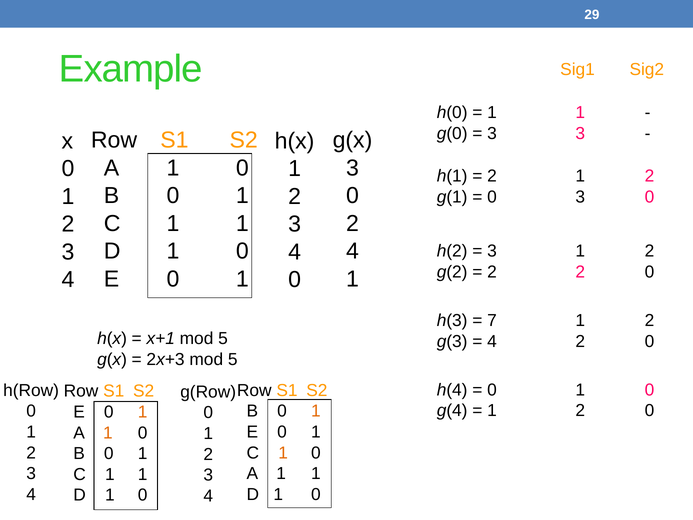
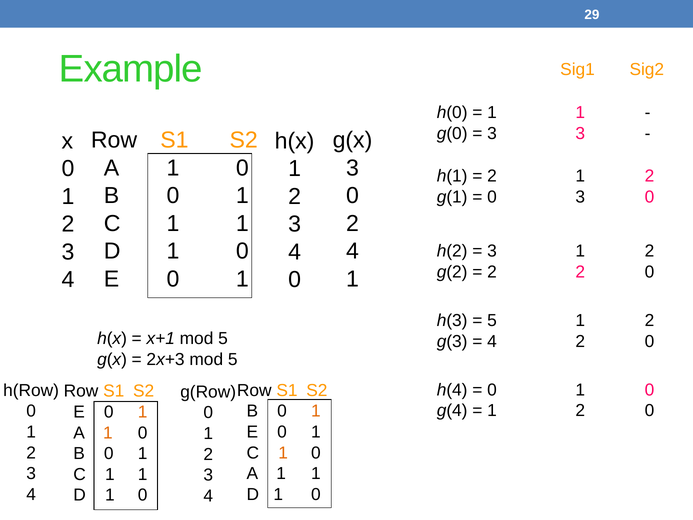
7 at (492, 320): 7 -> 5
